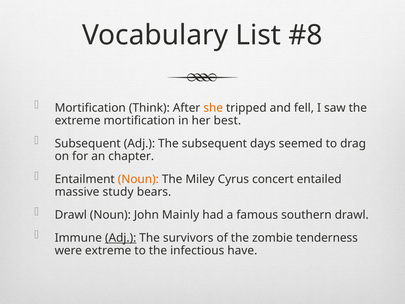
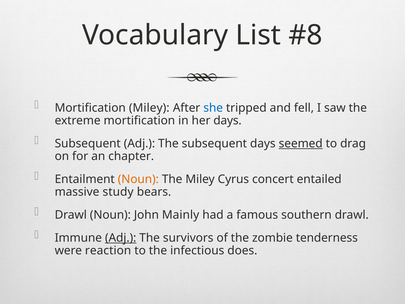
Mortification Think: Think -> Miley
she colour: orange -> blue
her best: best -> days
seemed underline: none -> present
were extreme: extreme -> reaction
have: have -> does
